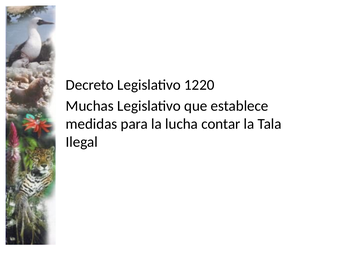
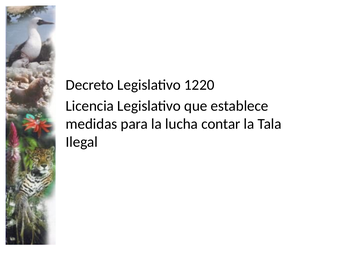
Muchas: Muchas -> Licencia
